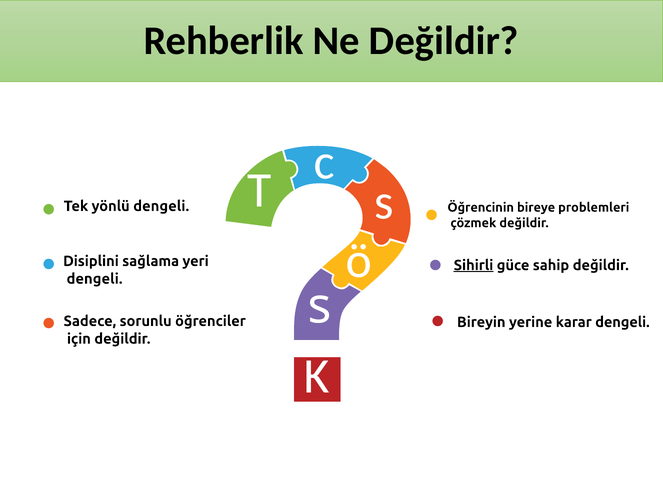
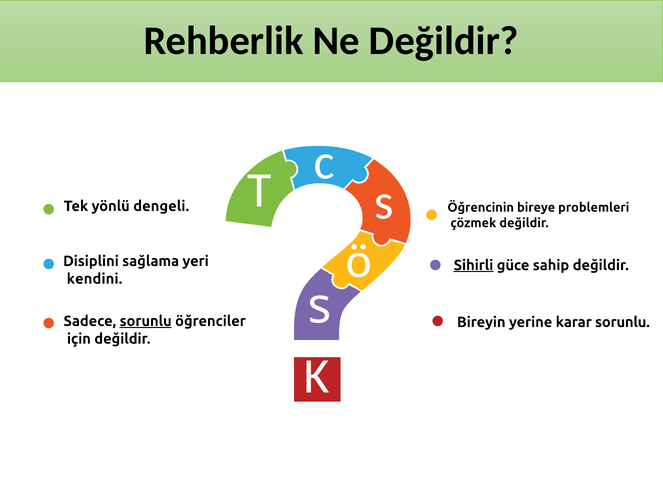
dengeli at (95, 278): dengeli -> kendini
sorunlu at (146, 321) underline: none -> present
karar dengeli: dengeli -> sorunlu
